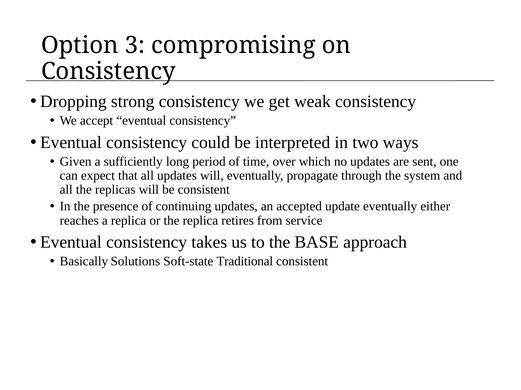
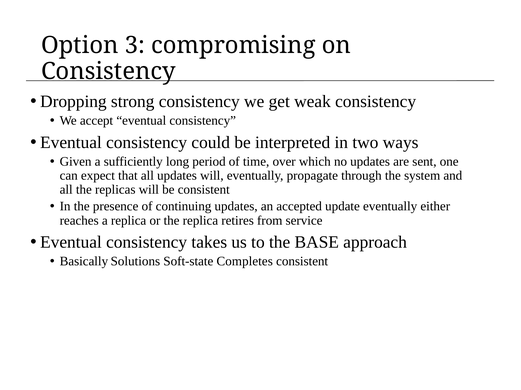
Traditional: Traditional -> Completes
